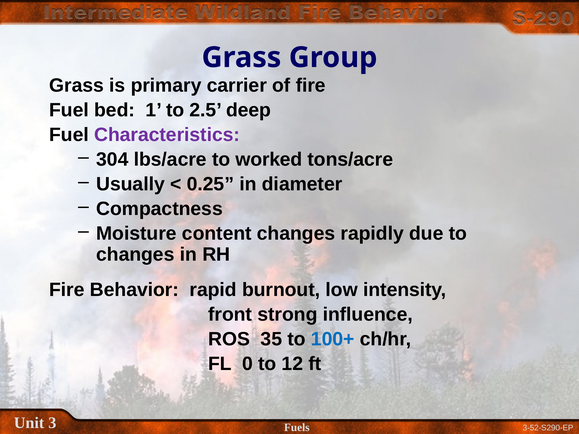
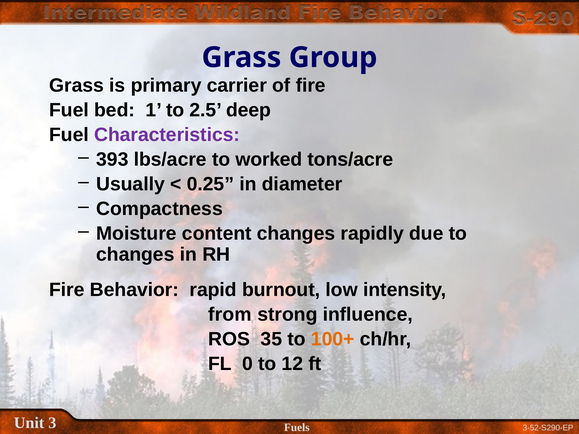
304: 304 -> 393
front: front -> from
100+ colour: blue -> orange
